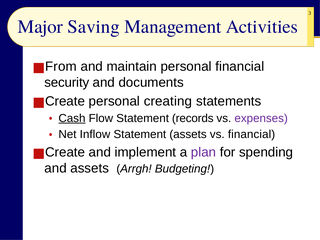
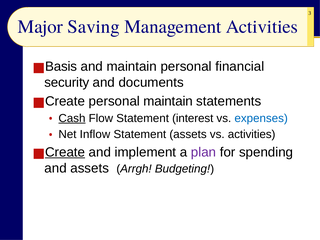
From: From -> Basis
personal creating: creating -> maintain
records: records -> interest
expenses colour: purple -> blue
vs financial: financial -> activities
Create at (65, 152) underline: none -> present
